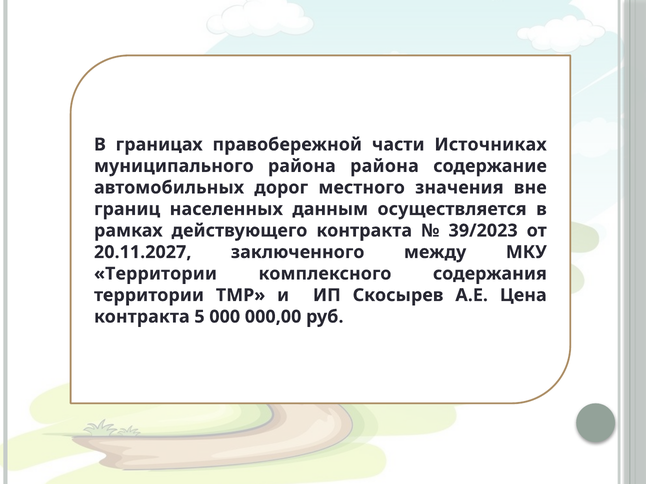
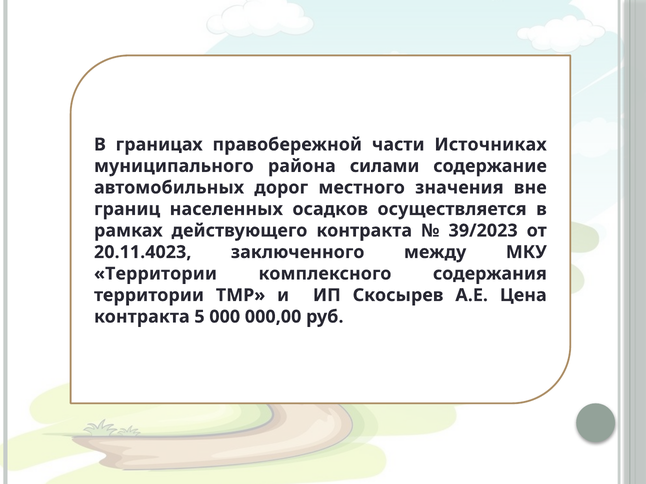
района района: района -> силами
данным: данным -> осадков
20.11.2027: 20.11.2027 -> 20.11.4023
